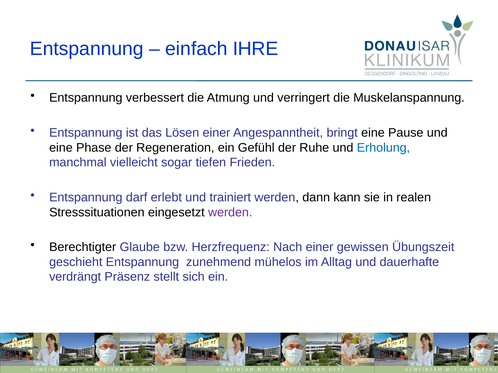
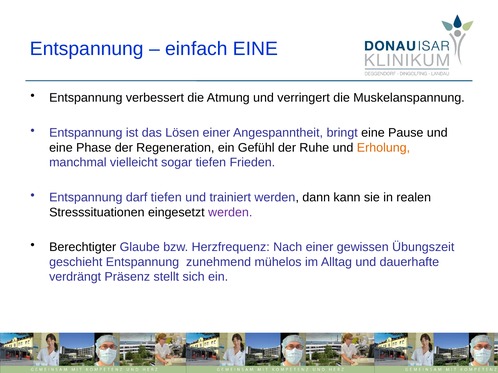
einfach IHRE: IHRE -> EINE
Erholung colour: blue -> orange
darf erlebt: erlebt -> tiefen
